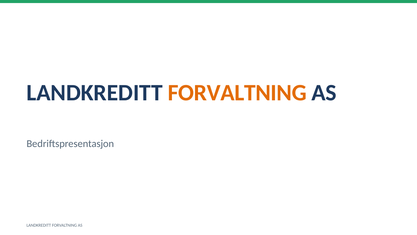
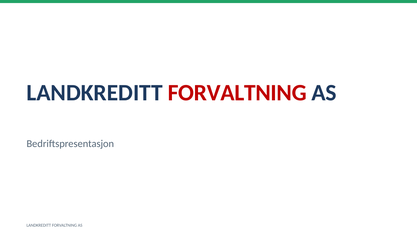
FORVALTNING at (237, 92) colour: orange -> red
